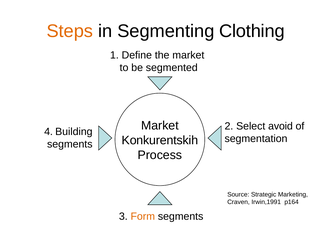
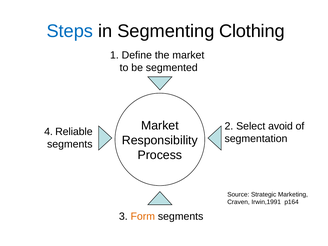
Steps colour: orange -> blue
Building: Building -> Reliable
Konkurentskih: Konkurentskih -> Responsibility
